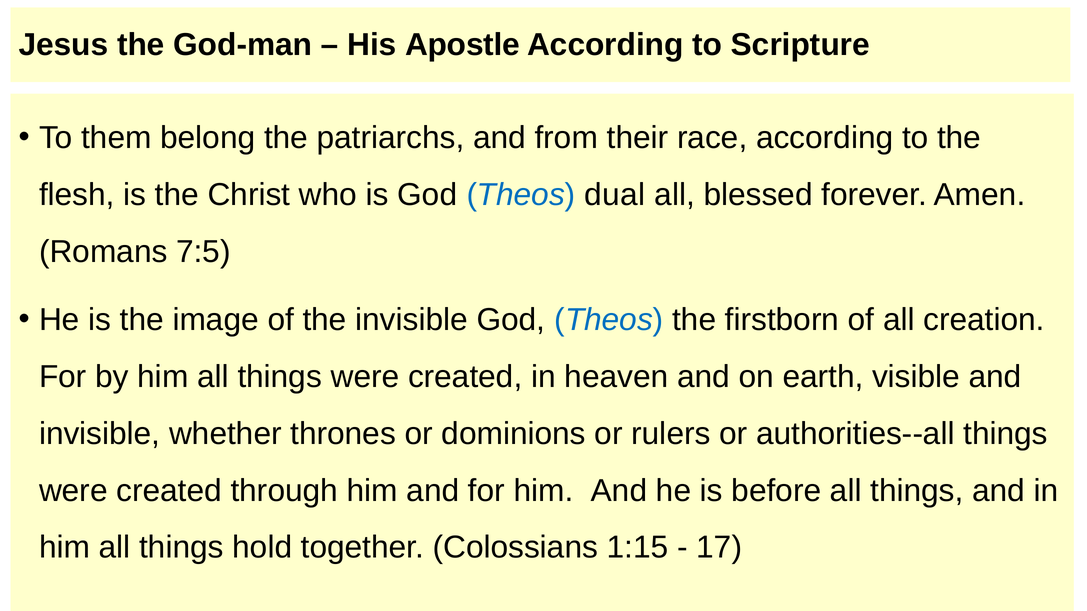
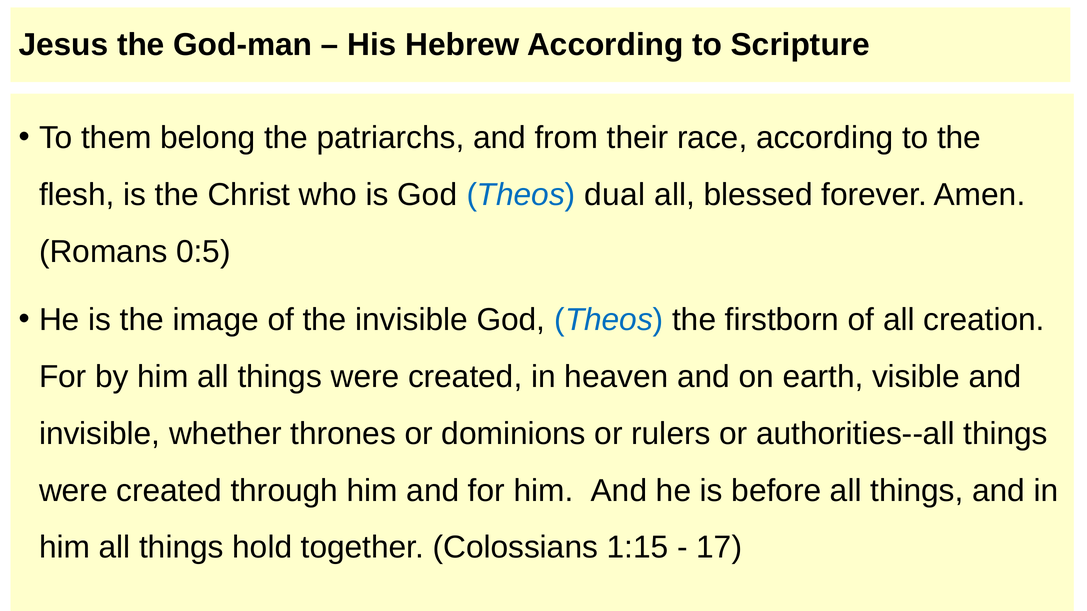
Apostle: Apostle -> Hebrew
7:5: 7:5 -> 0:5
